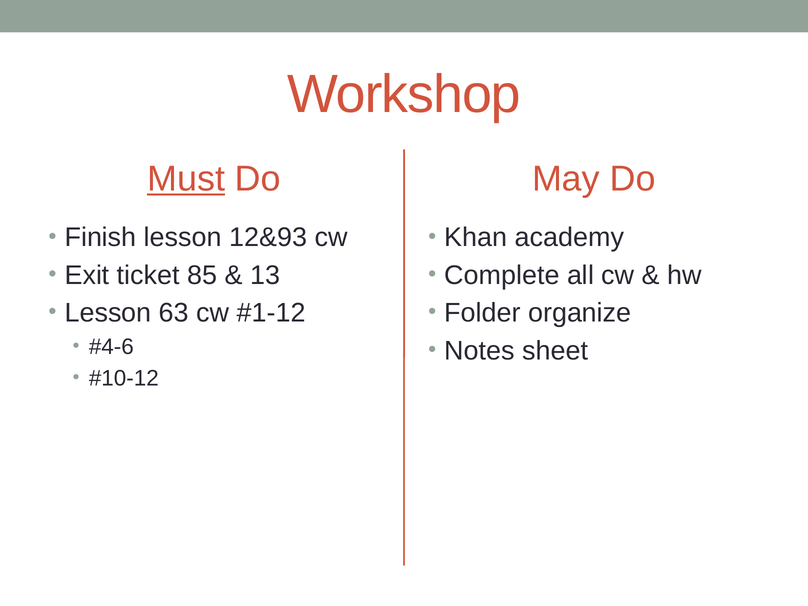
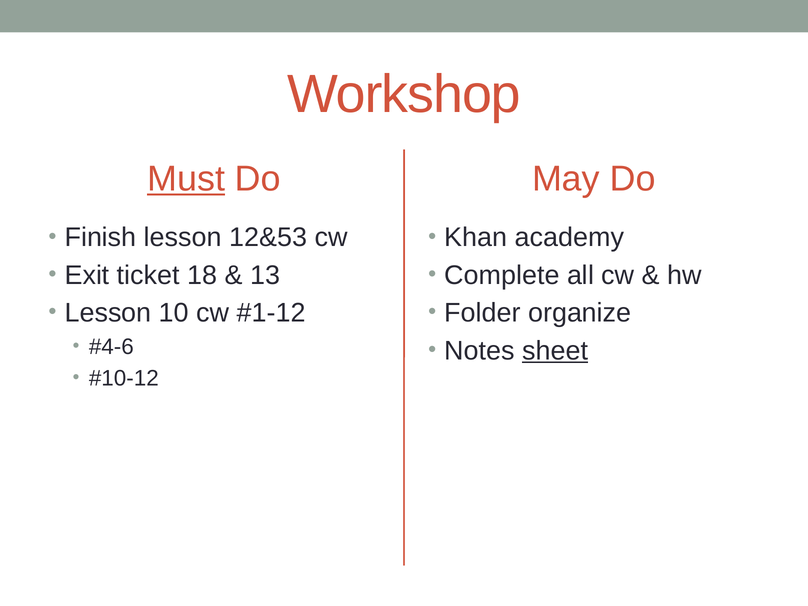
12&93: 12&93 -> 12&53
85: 85 -> 18
63: 63 -> 10
sheet underline: none -> present
